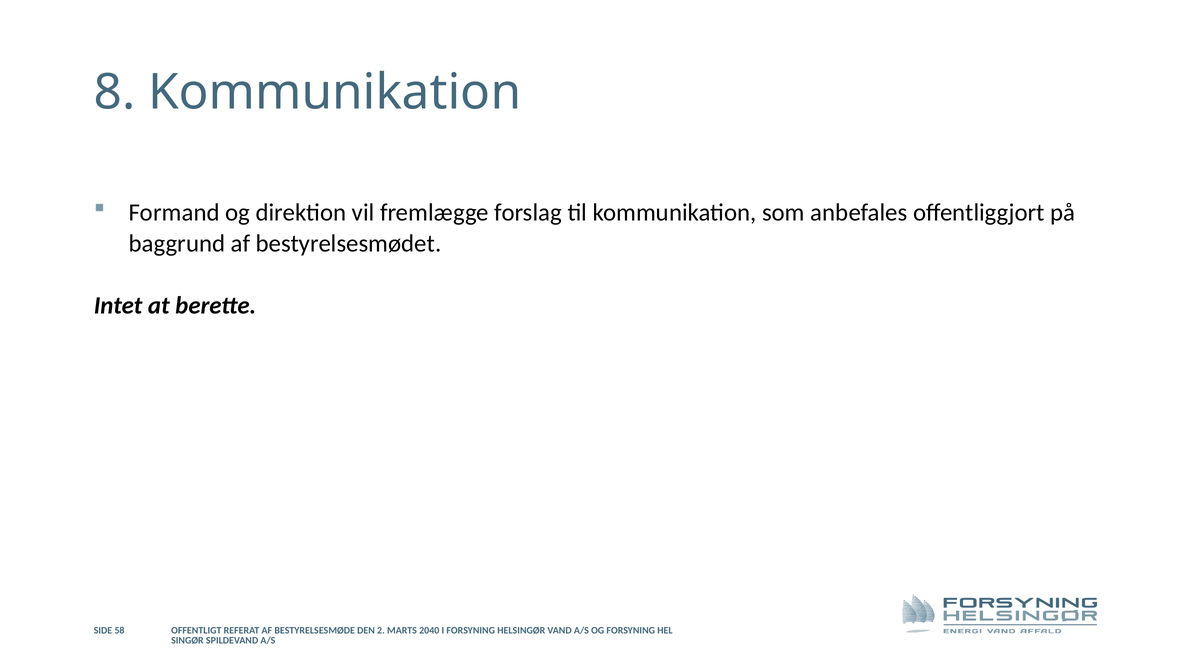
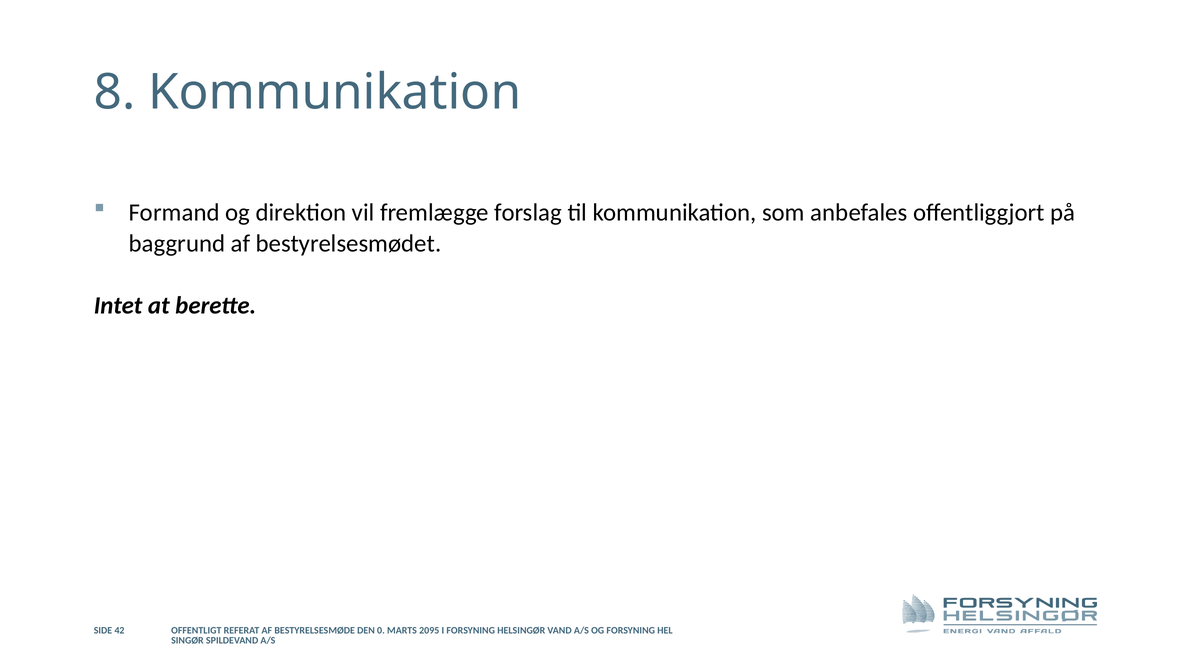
58: 58 -> 42
2: 2 -> 0
2040: 2040 -> 2095
